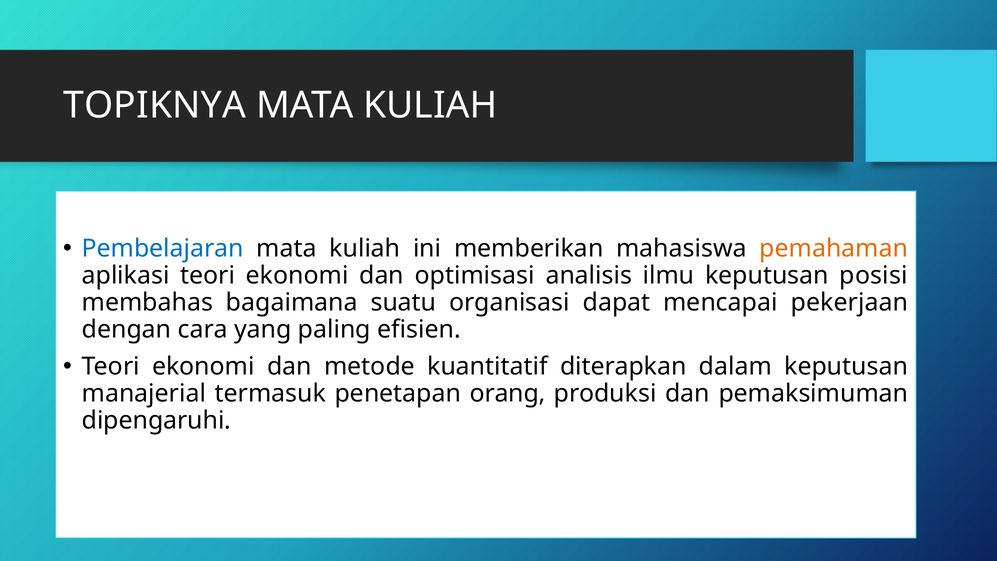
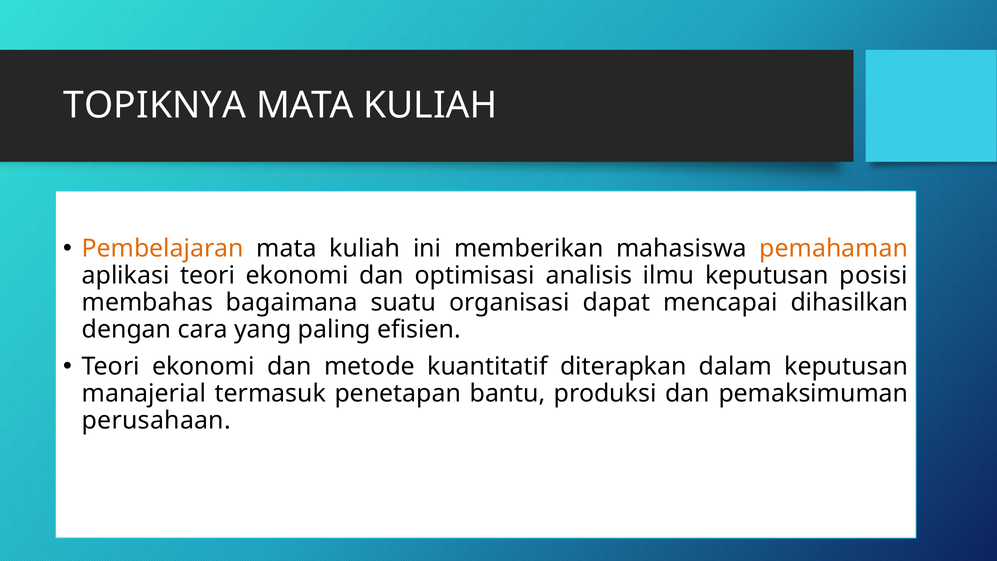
Pembelajaran colour: blue -> orange
pekerjaan: pekerjaan -> dihasilkan
orang: orang -> bantu
dipengaruhi: dipengaruhi -> perusahaan
